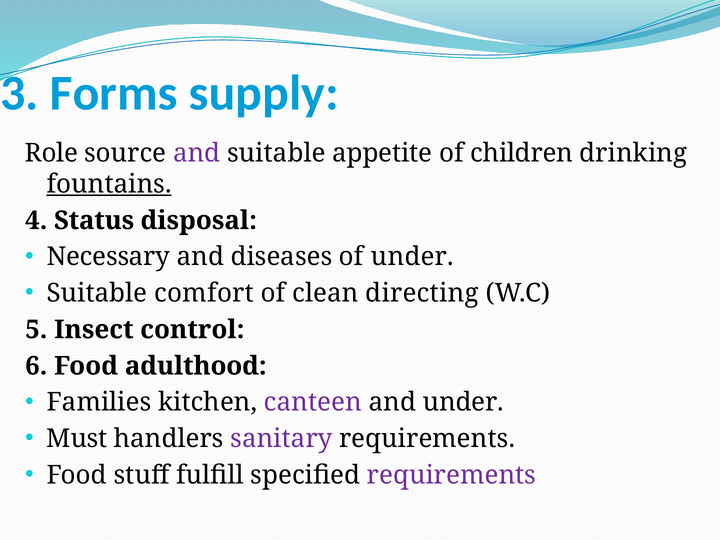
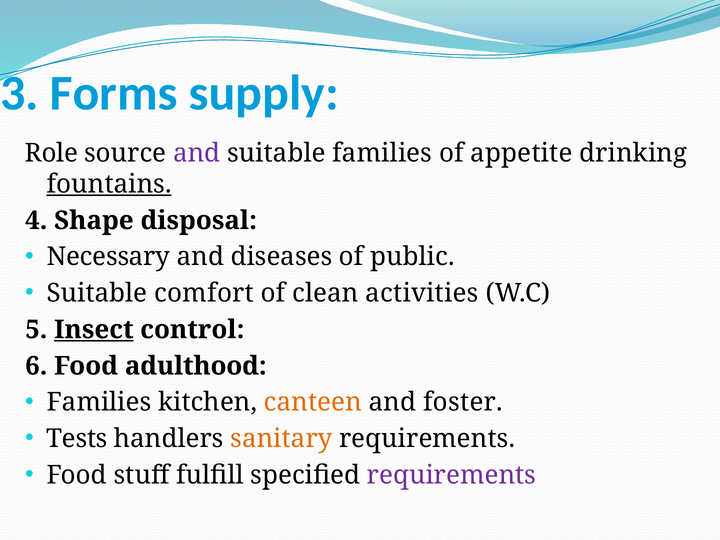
suitable appetite: appetite -> families
children: children -> appetite
Status: Status -> Shape
of under: under -> public
directing: directing -> activities
Insect underline: none -> present
canteen colour: purple -> orange
and under: under -> foster
Must: Must -> Tests
sanitary colour: purple -> orange
